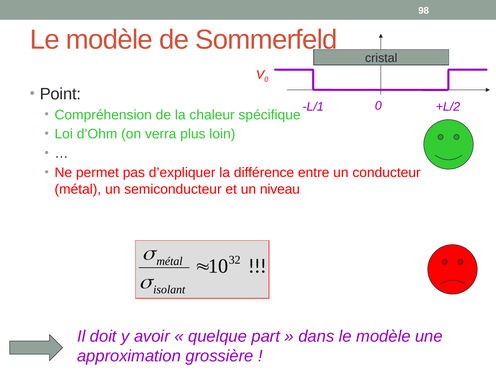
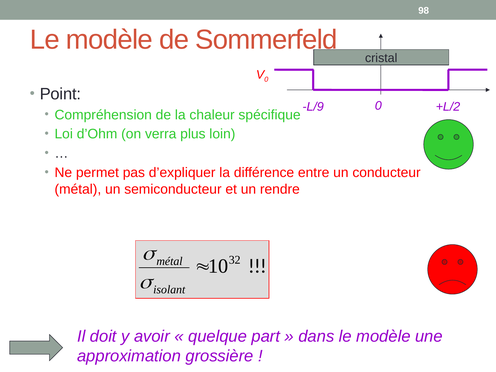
L/1: L/1 -> L/9
niveau: niveau -> rendre
